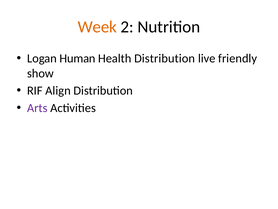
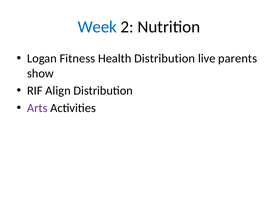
Week colour: orange -> blue
Human: Human -> Fitness
friendly: friendly -> parents
